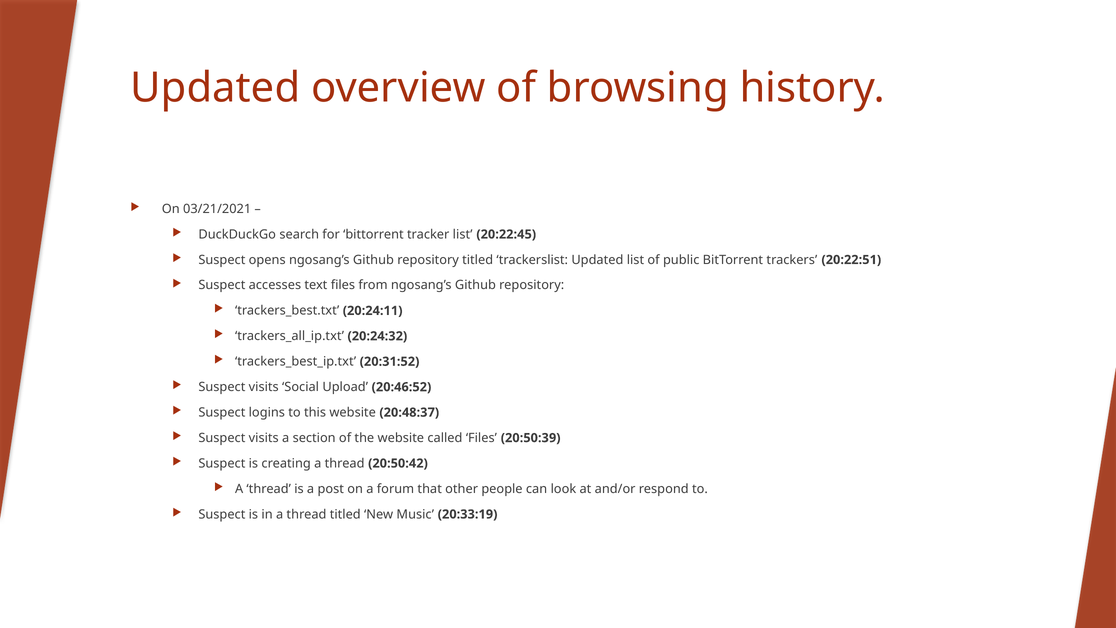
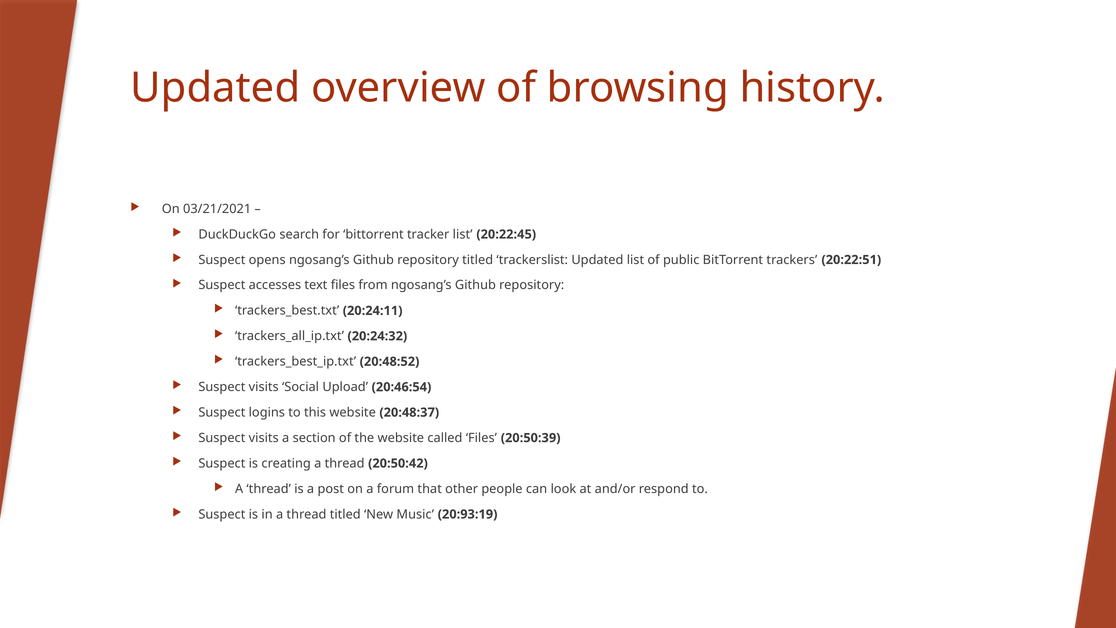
20:31:52: 20:31:52 -> 20:48:52
20:46:52: 20:46:52 -> 20:46:54
20:33:19: 20:33:19 -> 20:93:19
